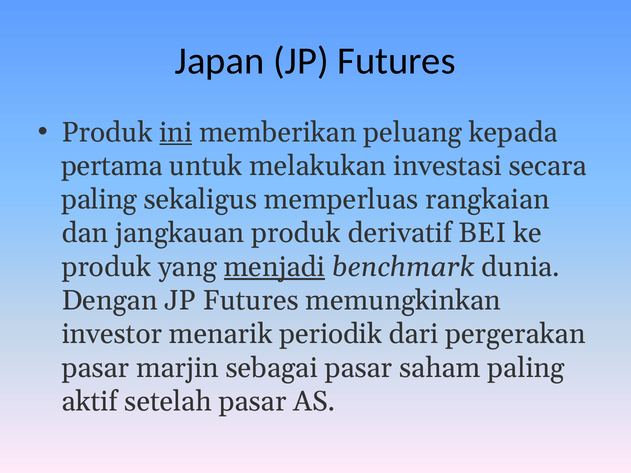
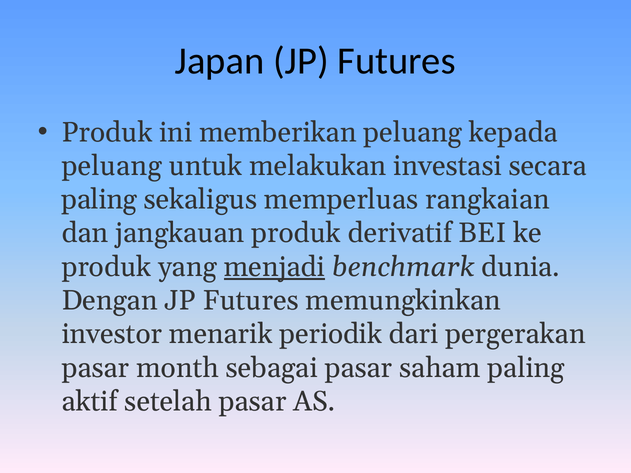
ini underline: present -> none
pertama at (112, 166): pertama -> peluang
marjin: marjin -> month
